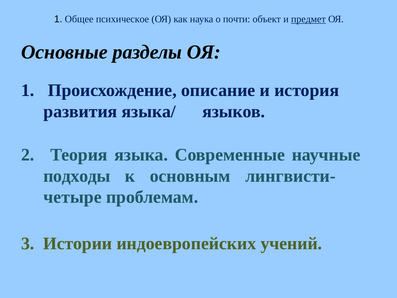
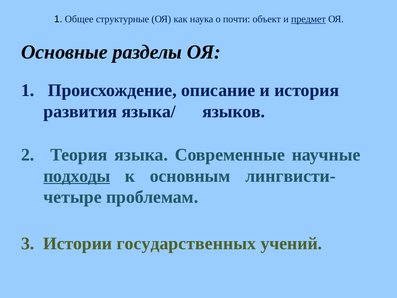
психическое: психическое -> структурные
подходы underline: none -> present
индоевропейских: индоевропейских -> государственных
